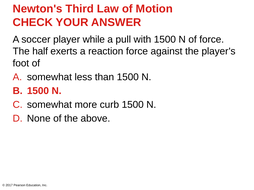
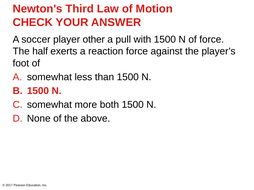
while: while -> other
curb: curb -> both
